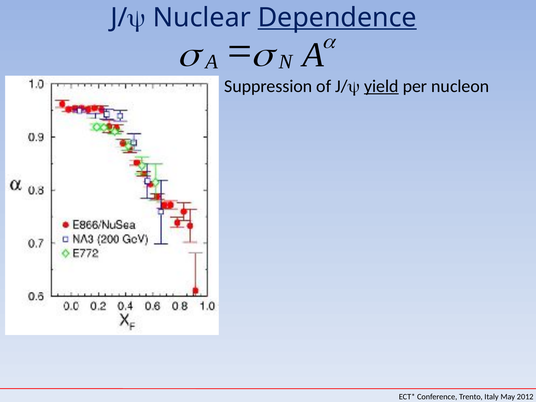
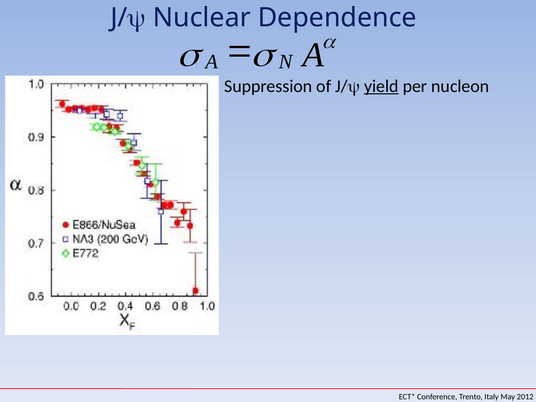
Dependence underline: present -> none
